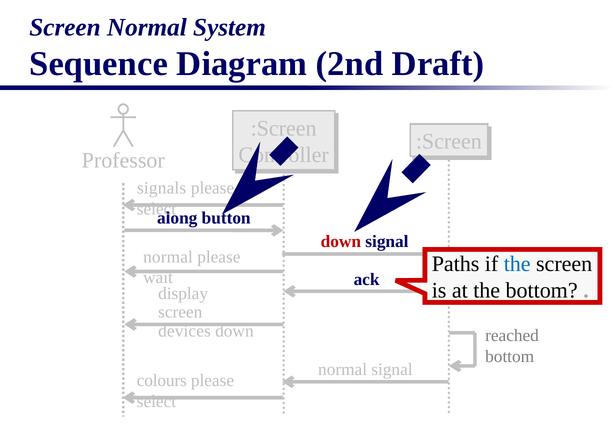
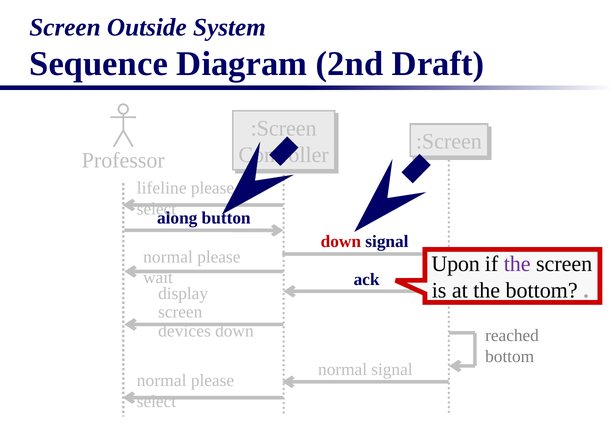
Screen Normal: Normal -> Outside
signals: signals -> lifeline
Paths: Paths -> Upon
the at (517, 264) colour: blue -> purple
colours at (162, 380): colours -> normal
